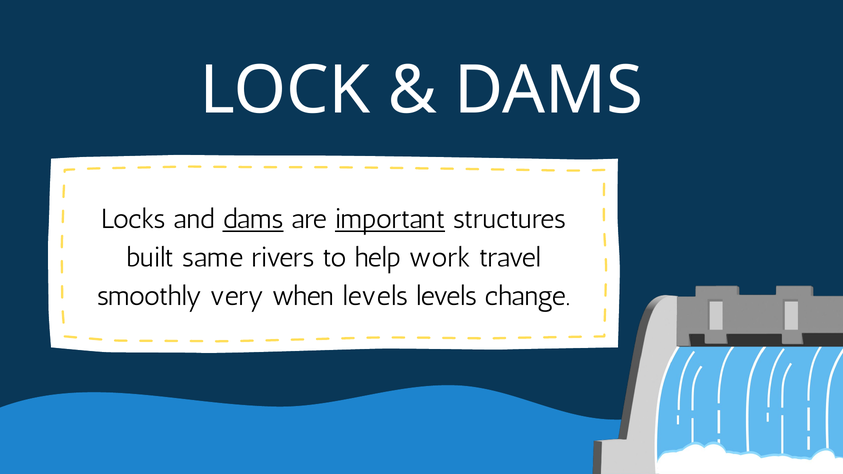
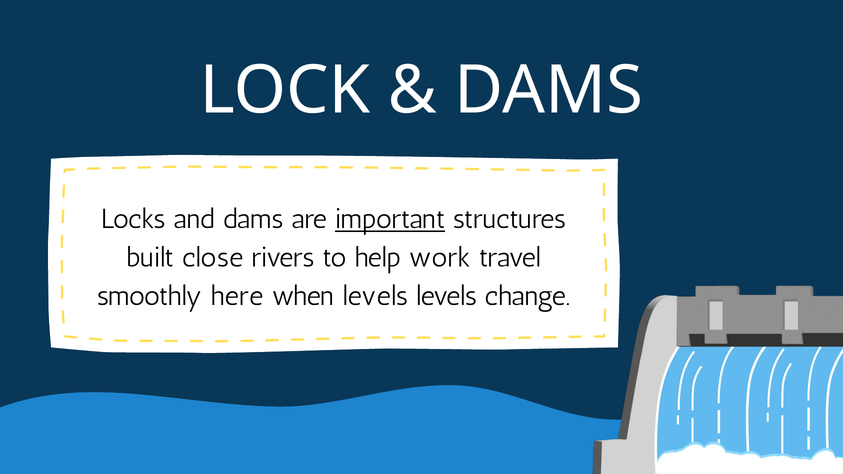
dams at (253, 219) underline: present -> none
same: same -> close
very: very -> here
